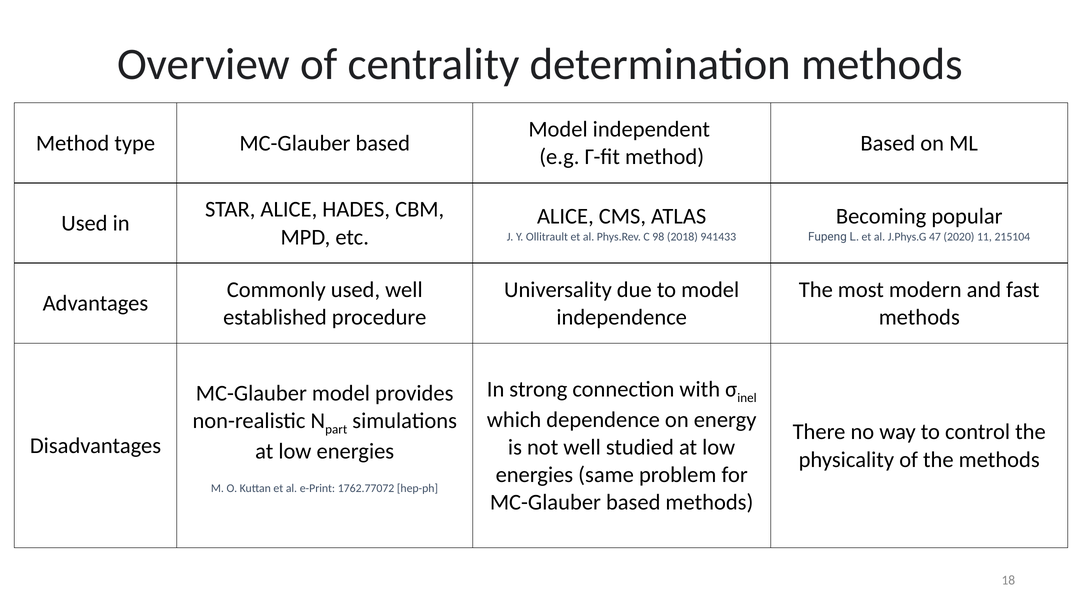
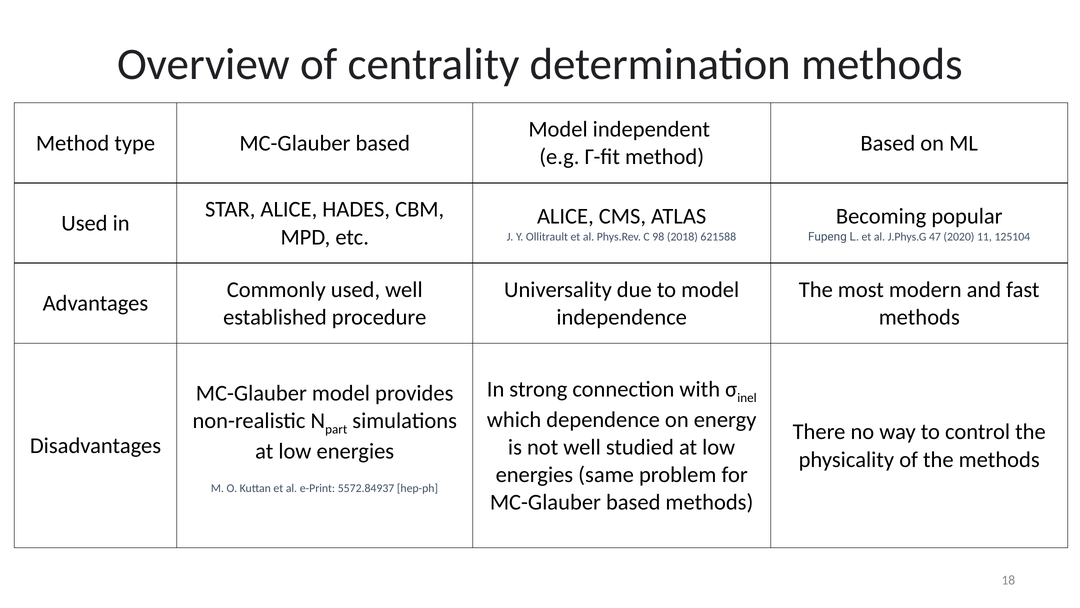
215104: 215104 -> 125104
941433: 941433 -> 621588
1762.77072: 1762.77072 -> 5572.84937
